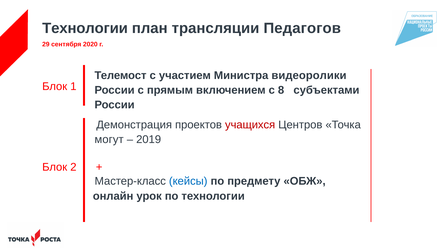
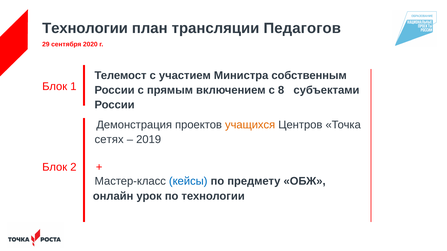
видеоролики: видеоролики -> собственным
учащихся colour: red -> orange
могут: могут -> сетях
